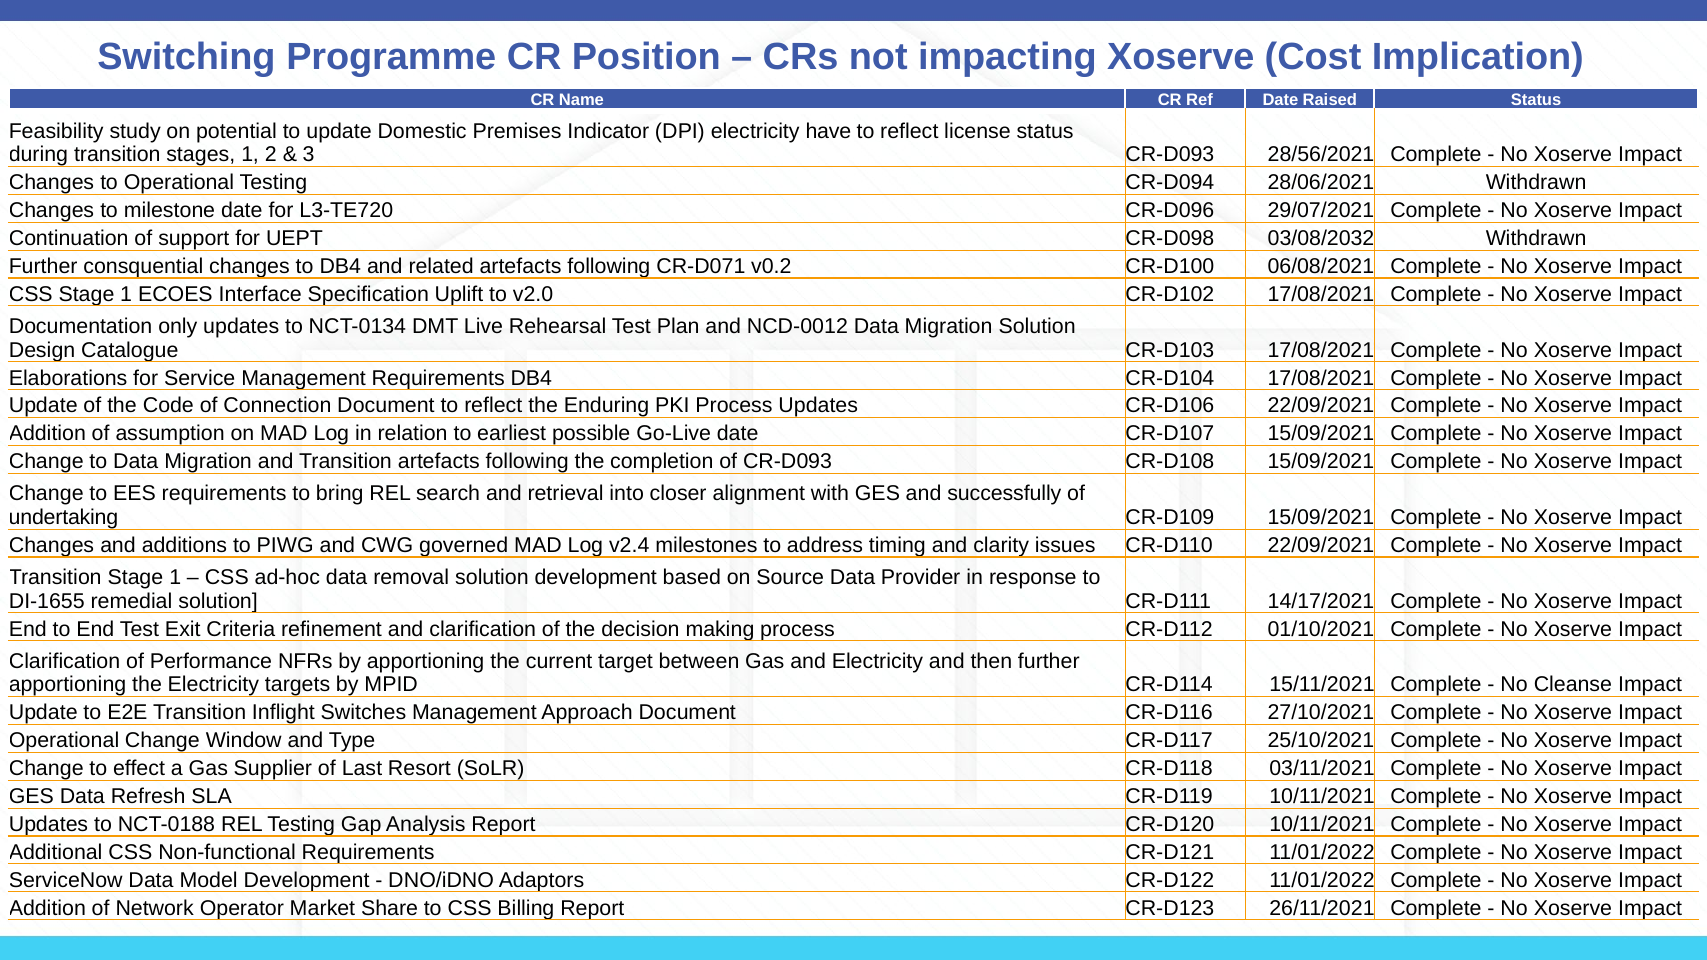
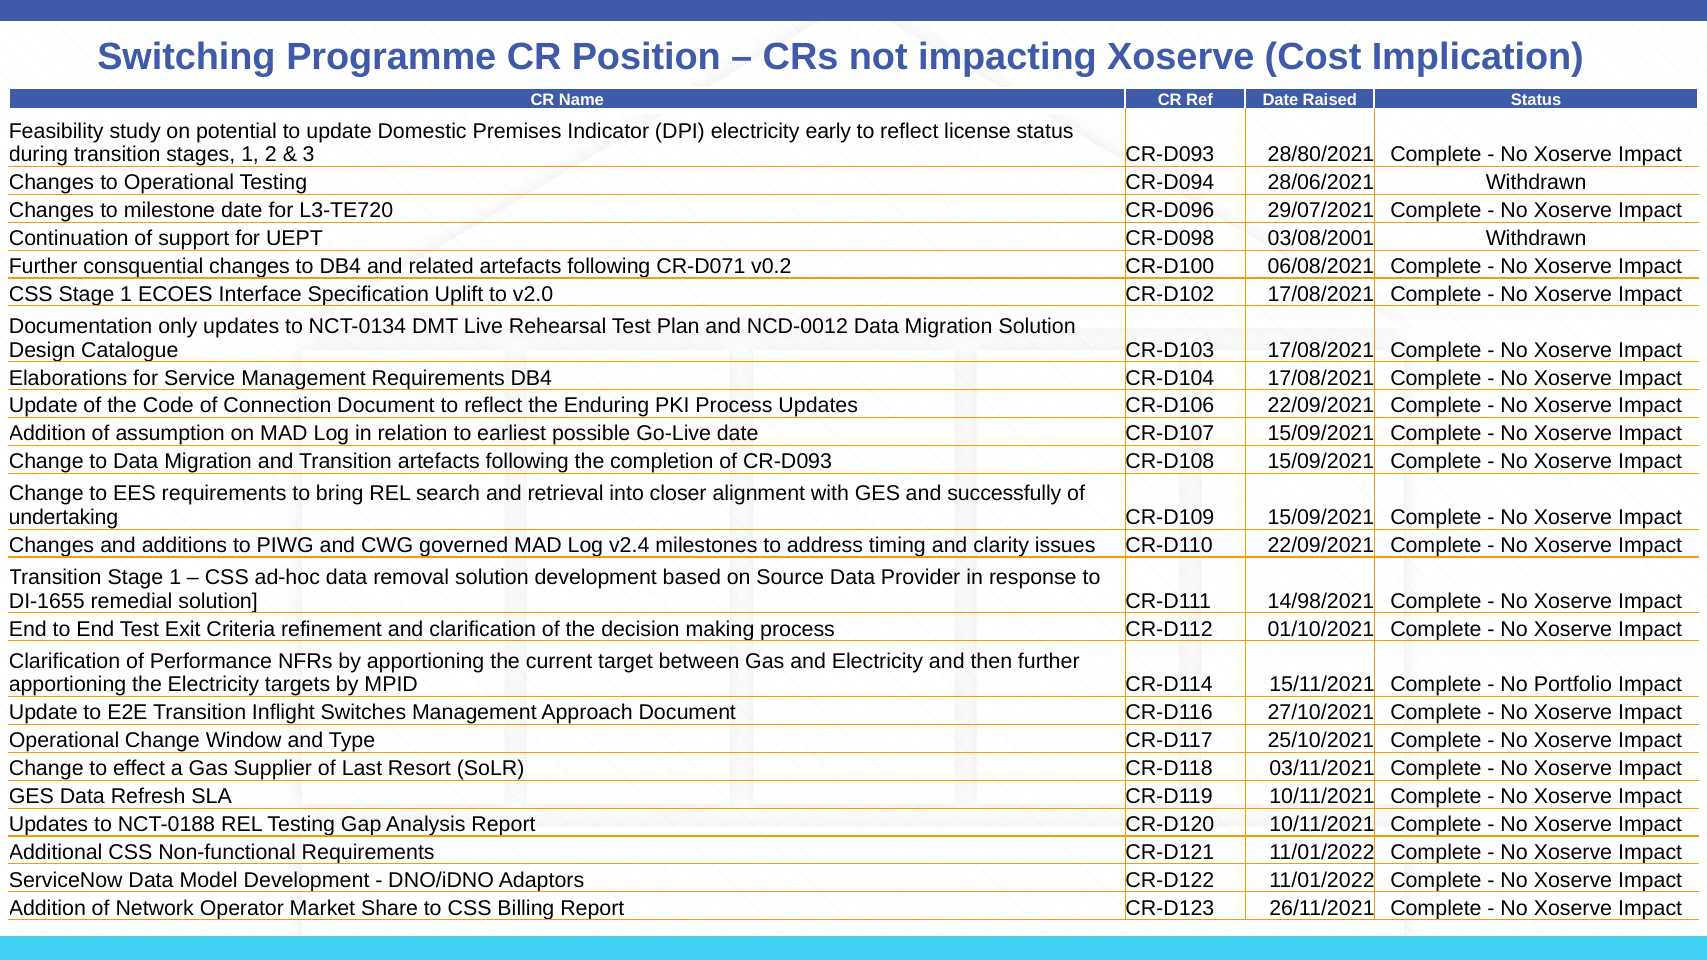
have: have -> early
28/56/2021: 28/56/2021 -> 28/80/2021
03/08/2032: 03/08/2032 -> 03/08/2001
14/17/2021: 14/17/2021 -> 14/98/2021
Cleanse: Cleanse -> Portfolio
